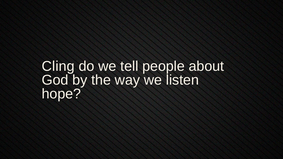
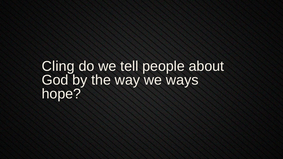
listen: listen -> ways
